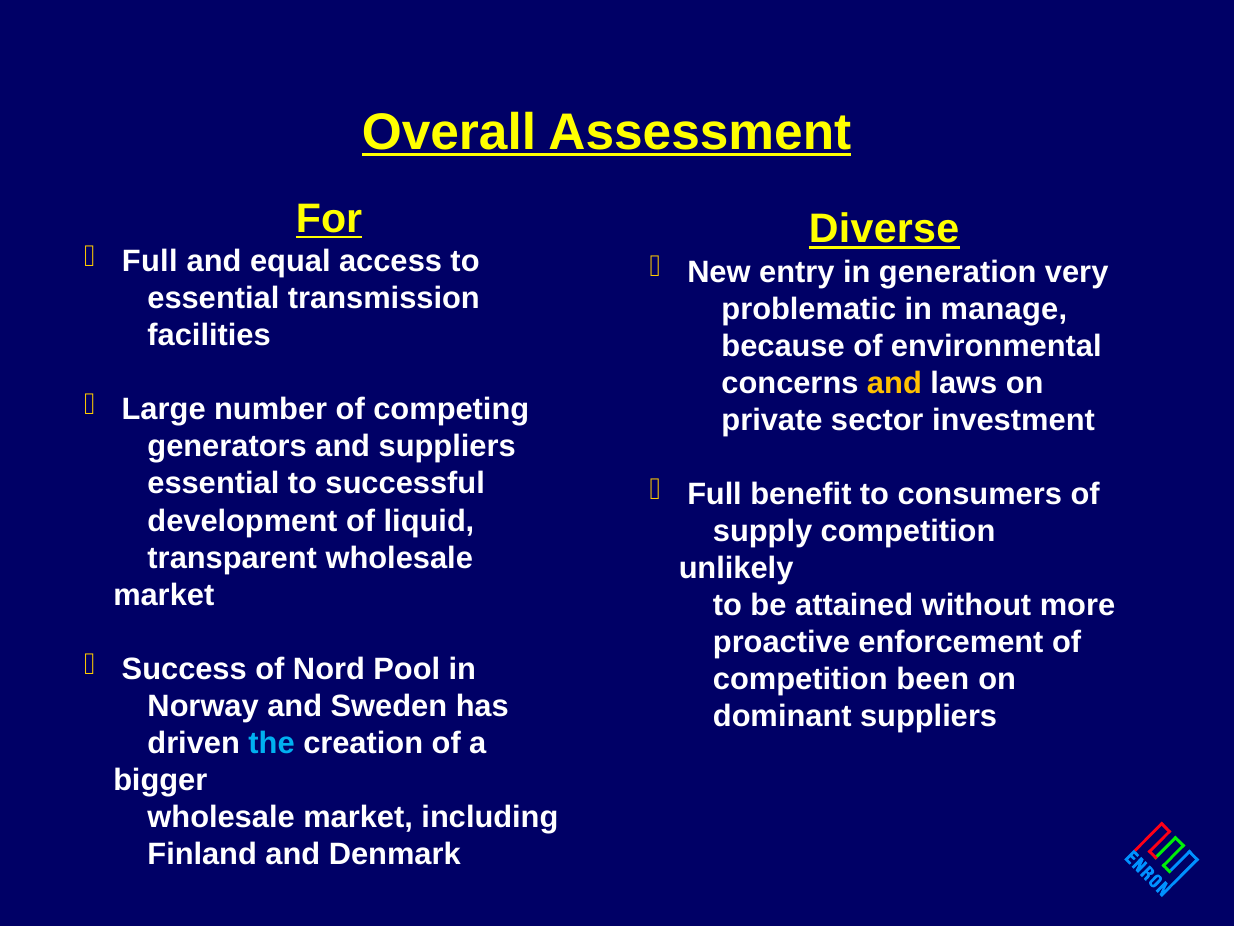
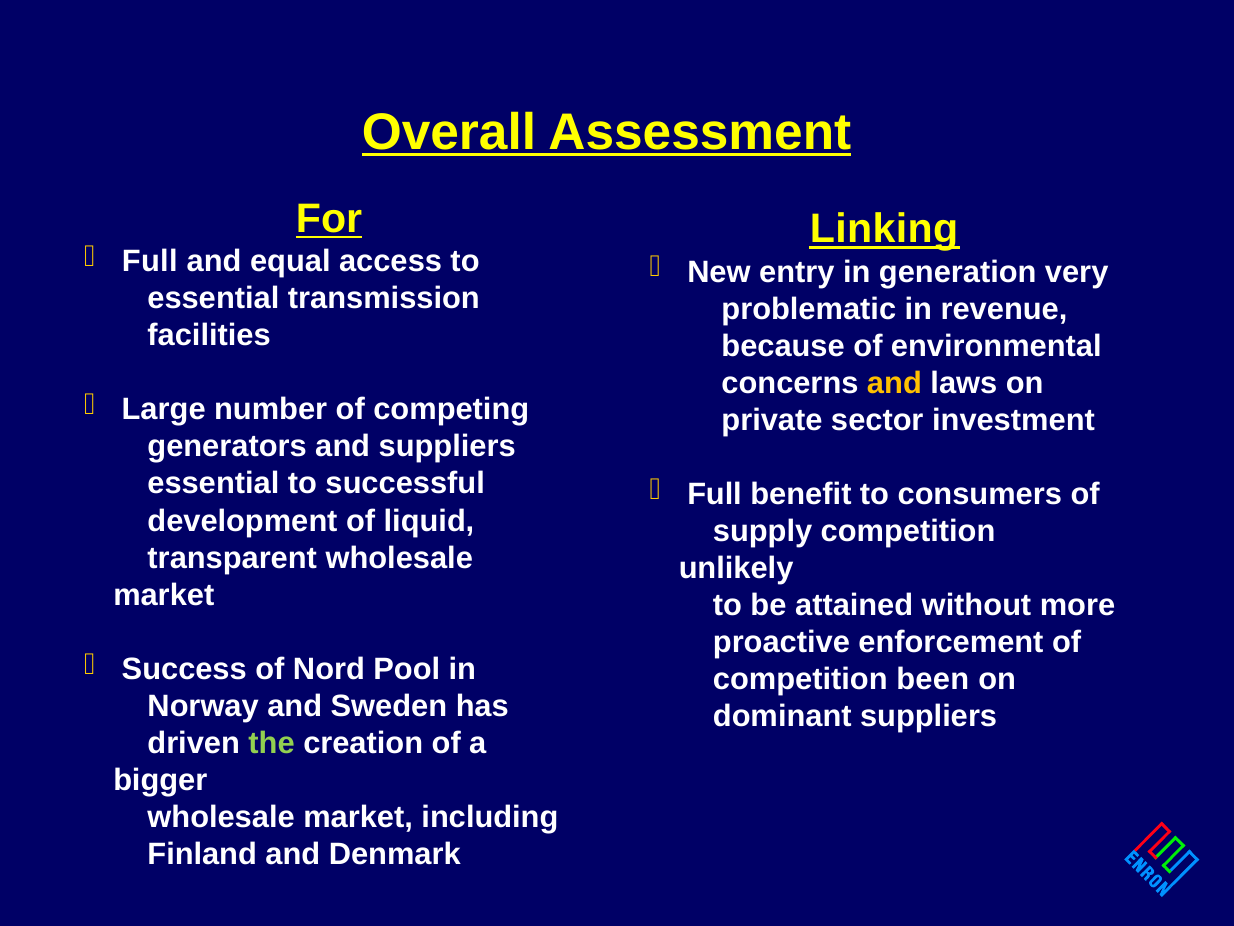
Diverse: Diverse -> Linking
manage: manage -> revenue
the colour: light blue -> light green
